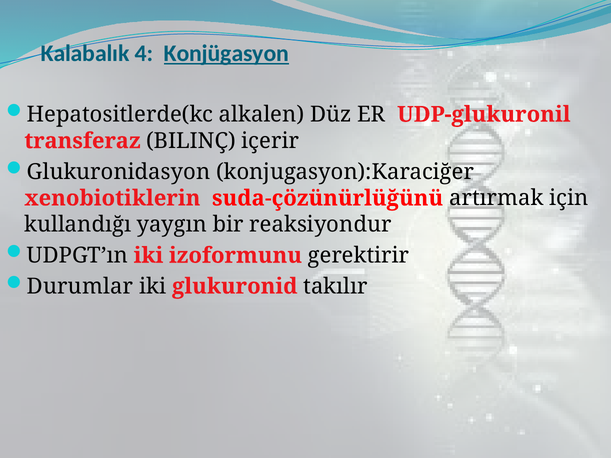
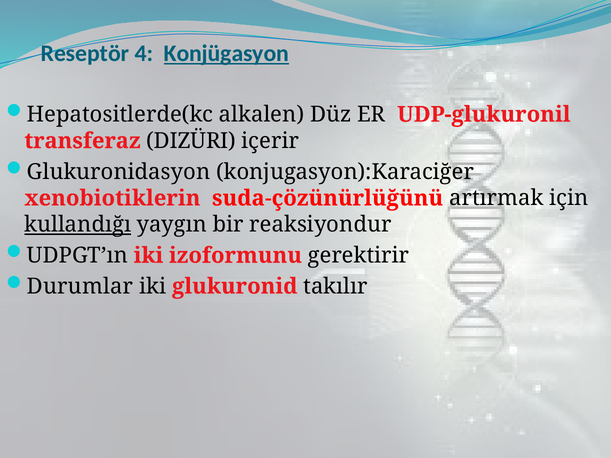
Kalabalık: Kalabalık -> Reseptör
BILINÇ: BILINÇ -> DIZÜRI
kullandığı underline: none -> present
